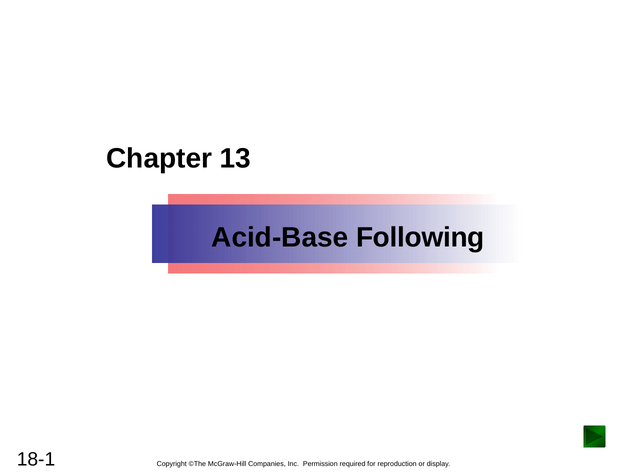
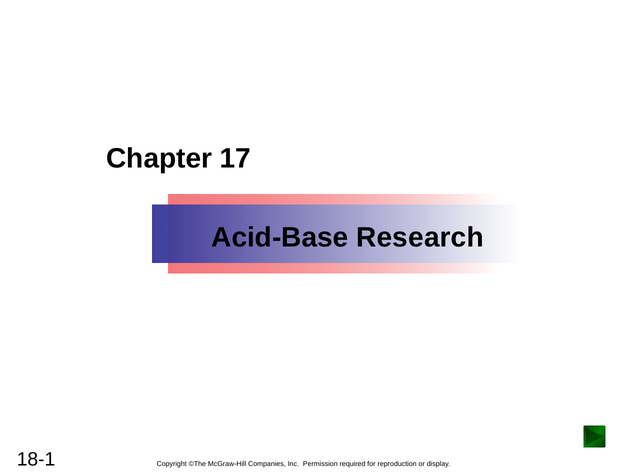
13: 13 -> 17
Following: Following -> Research
